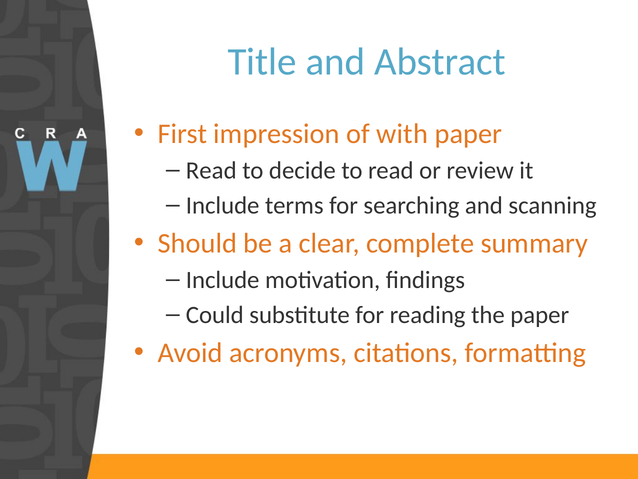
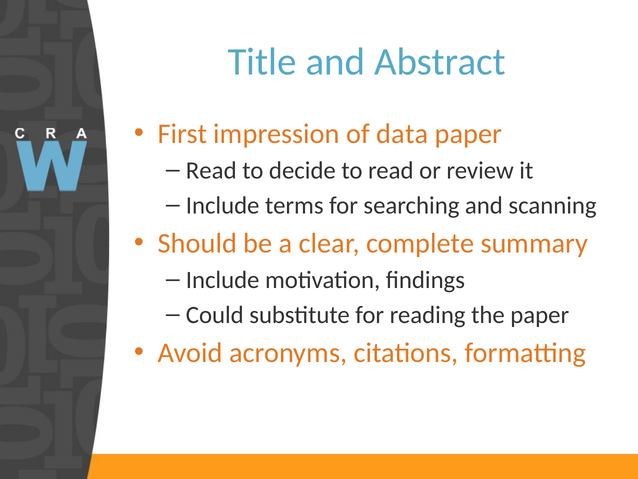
with: with -> data
